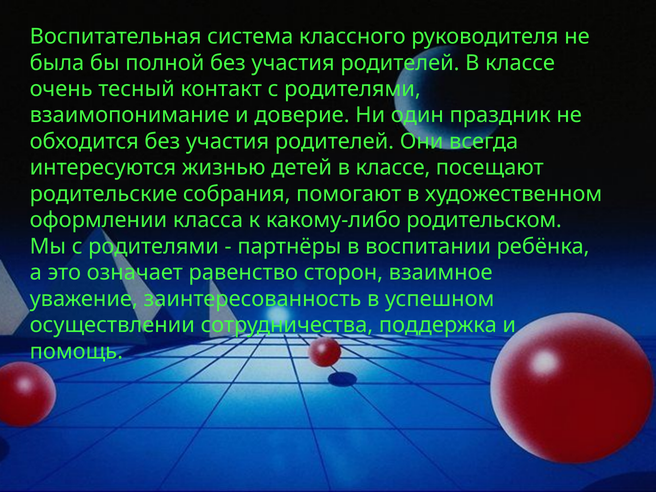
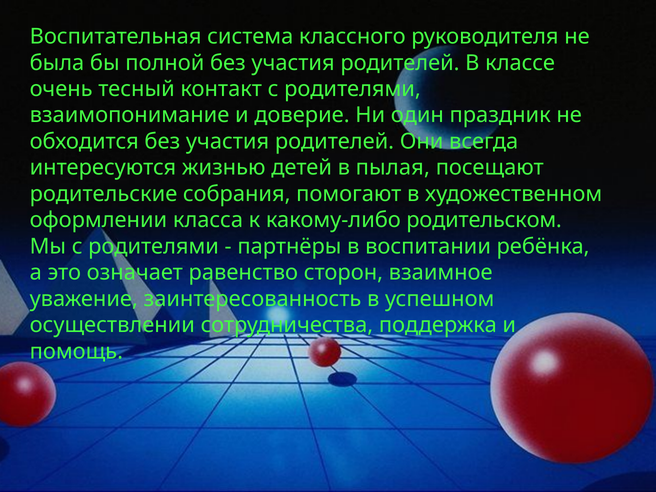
детей в классе: классе -> пылая
